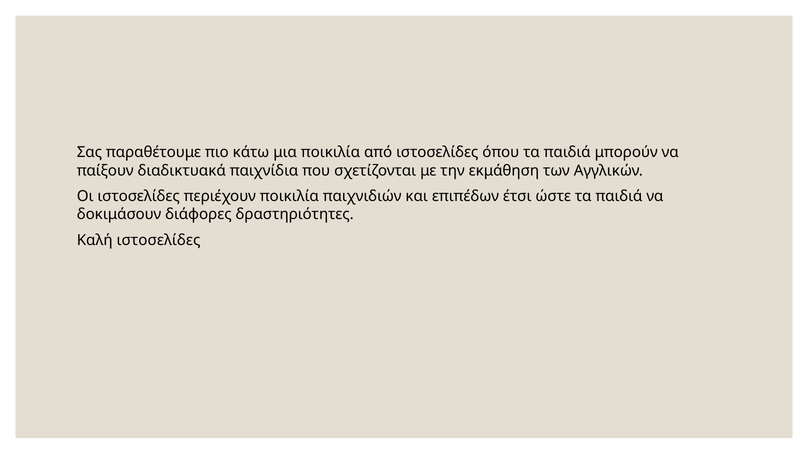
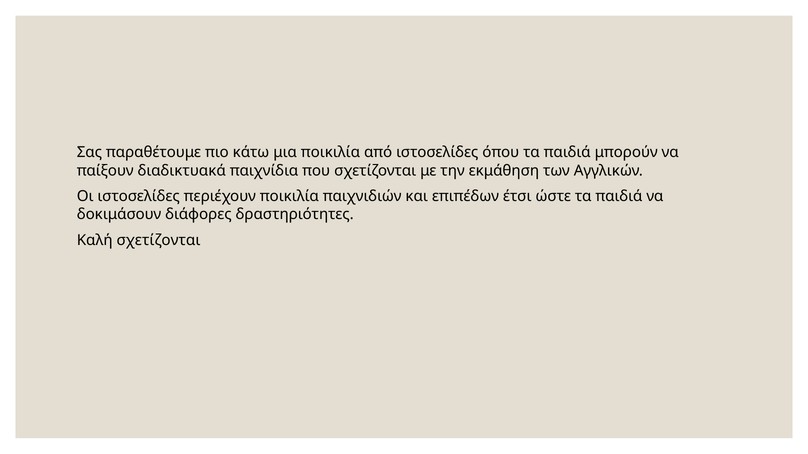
Καλή ιστοσελίδες: ιστοσελίδες -> σχετίζονται
